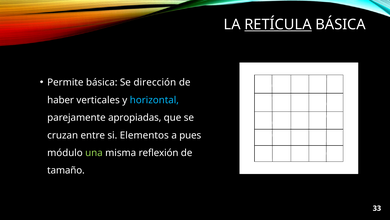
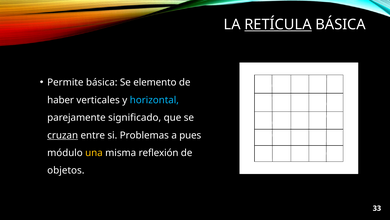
dirección: dirección -> elemento
apropiadas: apropiadas -> significado
cruzan underline: none -> present
Elementos: Elementos -> Problemas
una colour: light green -> yellow
tamaño: tamaño -> objetos
